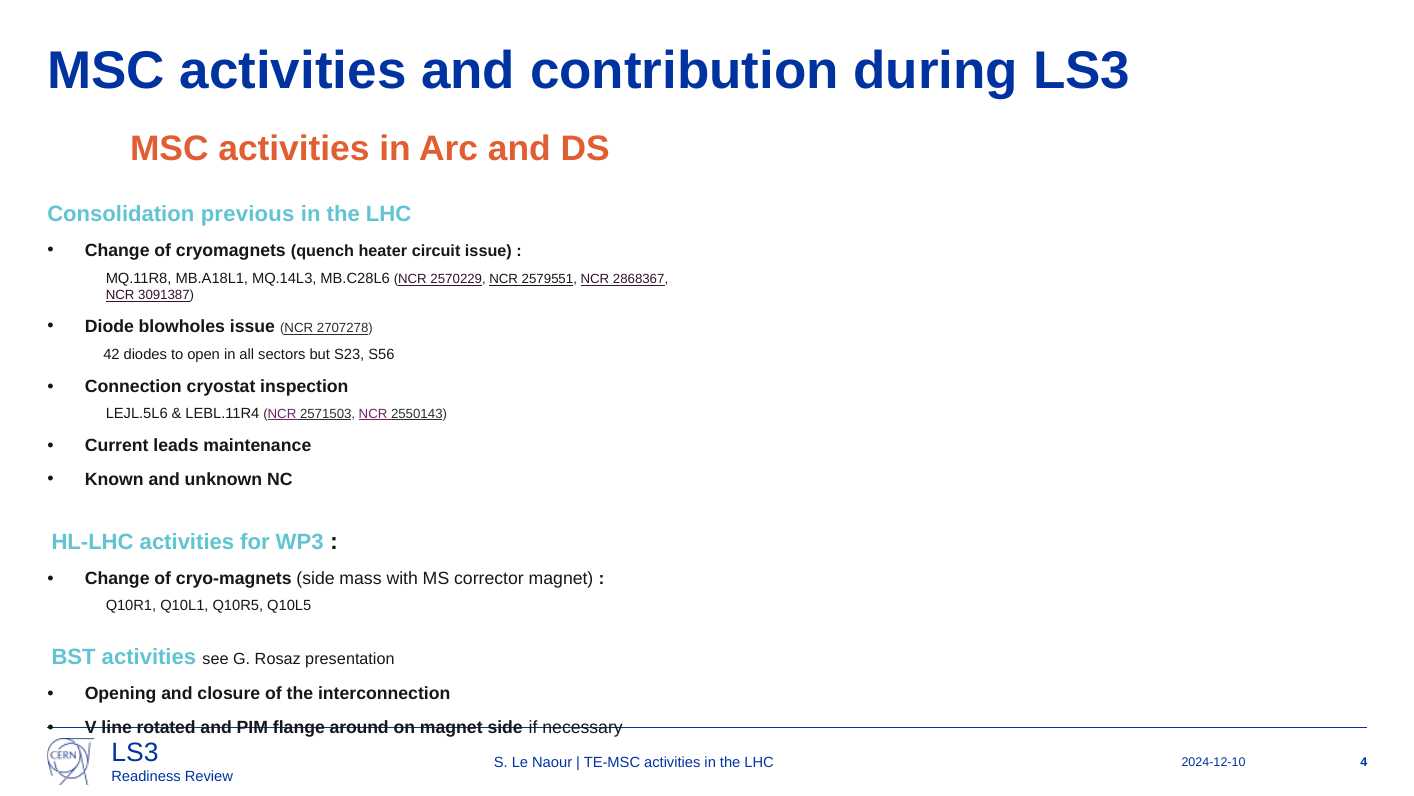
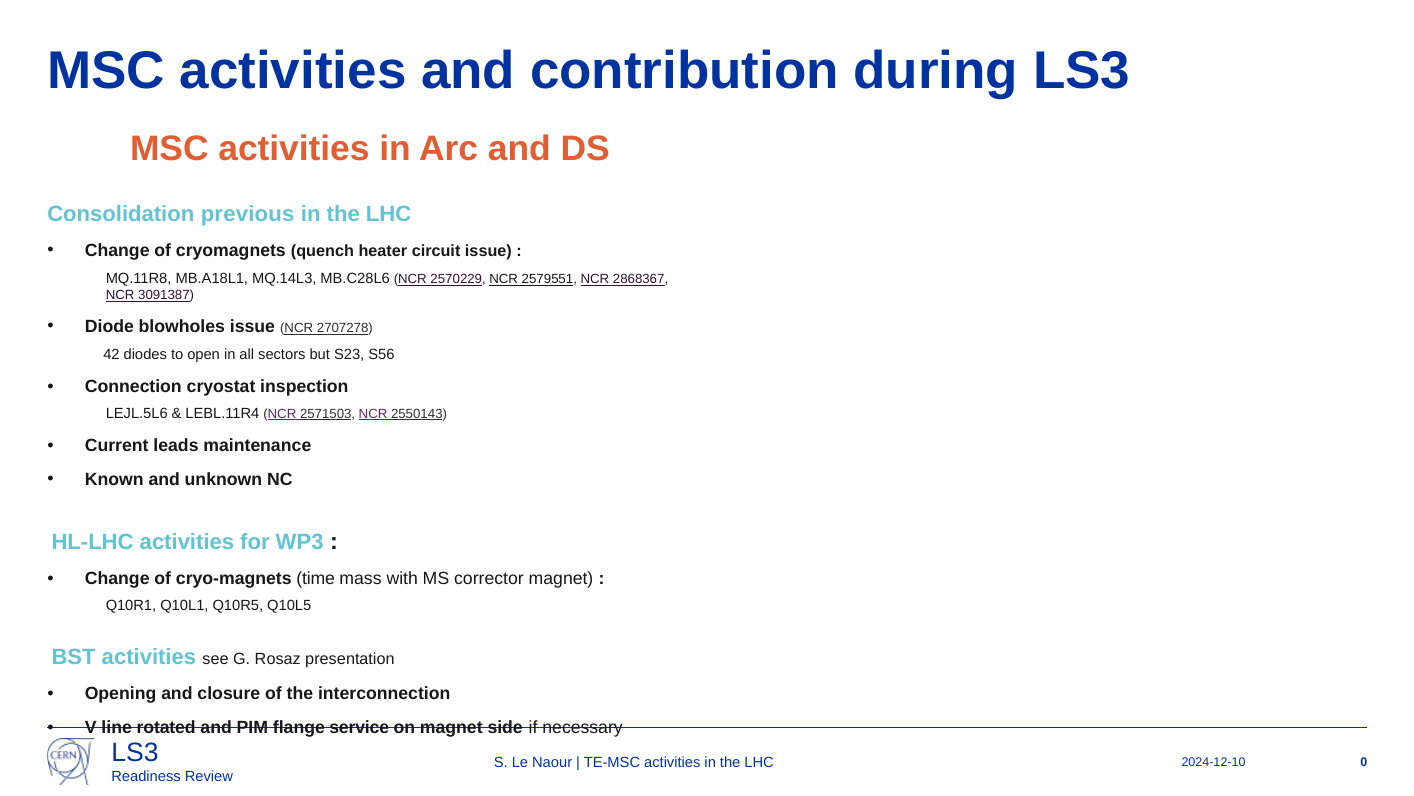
cryo-magnets side: side -> time
around: around -> service
4: 4 -> 0
